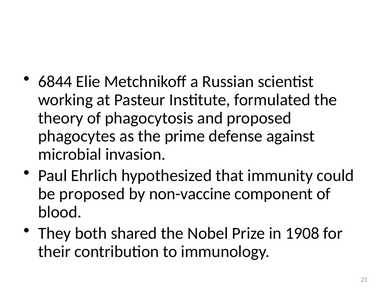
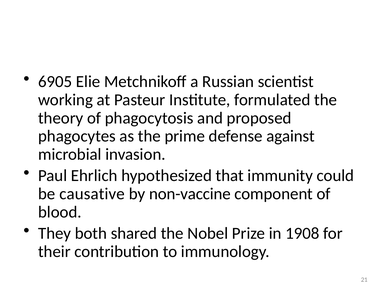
6844: 6844 -> 6905
be proposed: proposed -> causative
